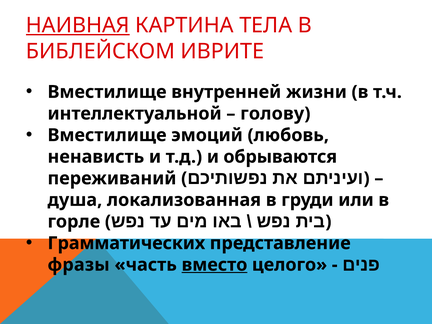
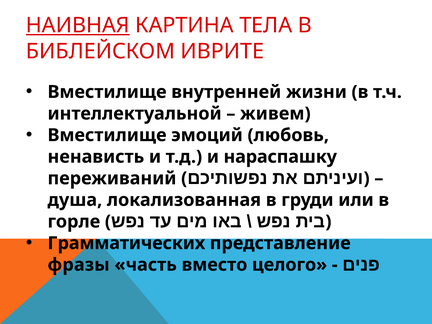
голову: голову -> живем
обрываются: обрываются -> нараспашку
вместо underline: present -> none
